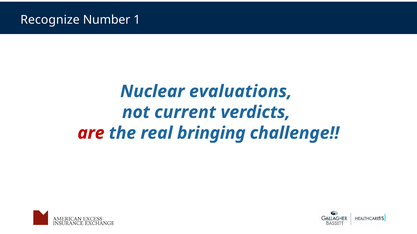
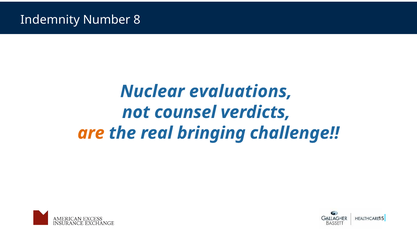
Recognize: Recognize -> Indemnity
1: 1 -> 8
current: current -> counsel
are colour: red -> orange
